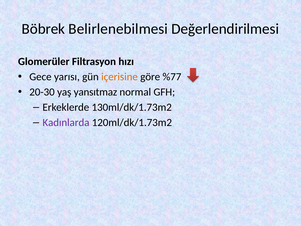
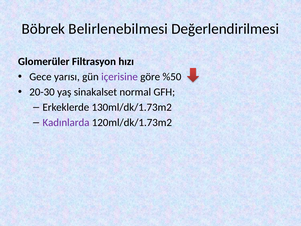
içerisine colour: orange -> purple
%77: %77 -> %50
yansıtmaz: yansıtmaz -> sinakalset
